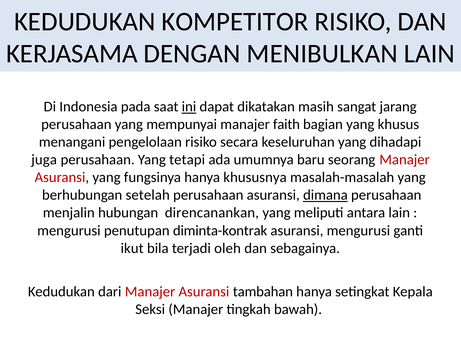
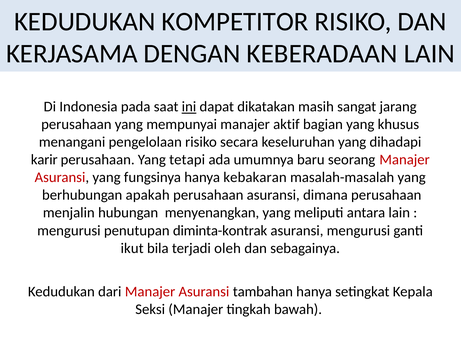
MENIBULKAN: MENIBULKAN -> KEBERADAAN
faith: faith -> aktif
juga: juga -> karir
khususnya: khususnya -> kebakaran
setelah: setelah -> apakah
dimana underline: present -> none
direncanankan: direncanankan -> menyenangkan
